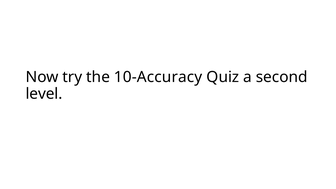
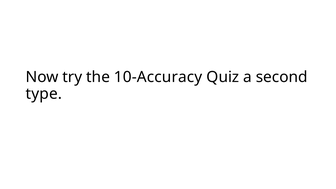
level: level -> type
